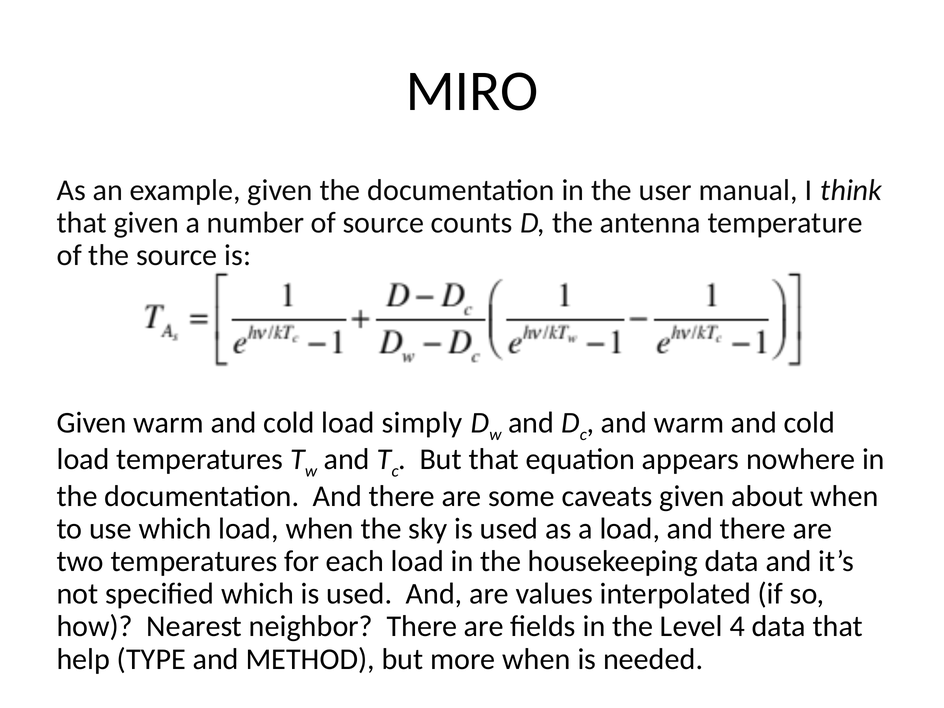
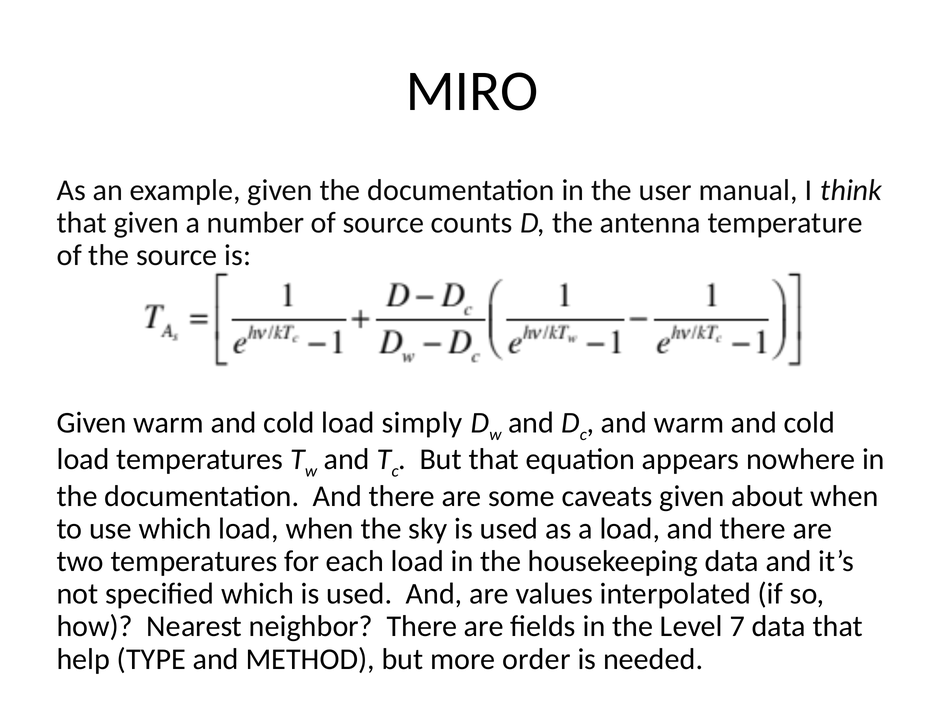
4: 4 -> 7
more when: when -> order
